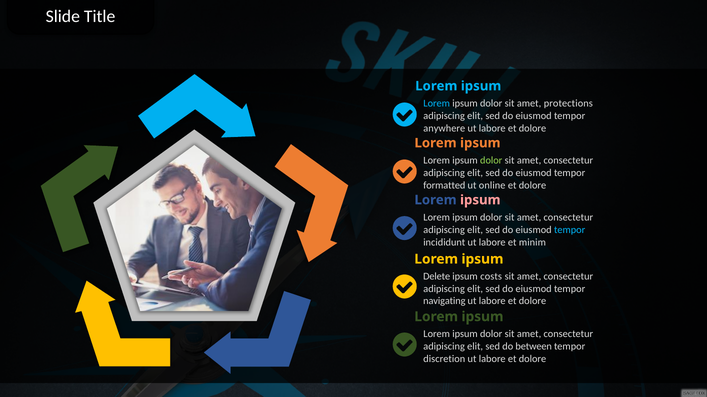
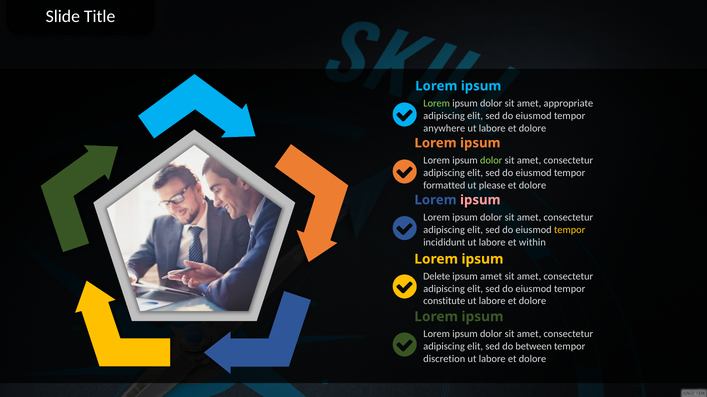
Lorem at (437, 104) colour: light blue -> light green
protections: protections -> appropriate
online: online -> please
tempor at (570, 230) colour: light blue -> yellow
minim: minim -> within
ipsum costs: costs -> amet
navigating: navigating -> constitute
